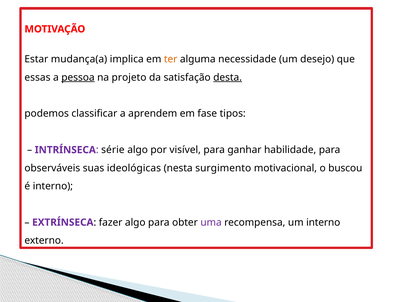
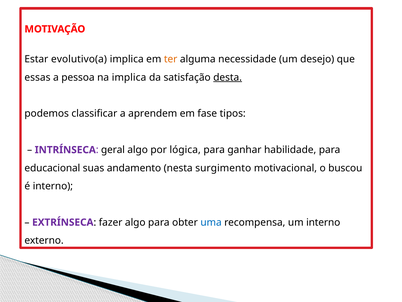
mudança(a: mudança(a -> evolutivo(a
pessoa underline: present -> none
na projeto: projeto -> implica
série: série -> geral
visível: visível -> lógica
observáveis: observáveis -> educacional
ideológicas: ideológicas -> andamento
uma colour: purple -> blue
